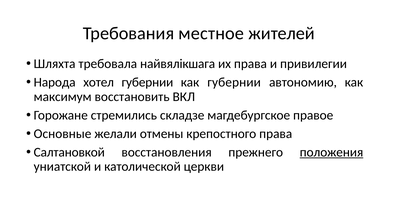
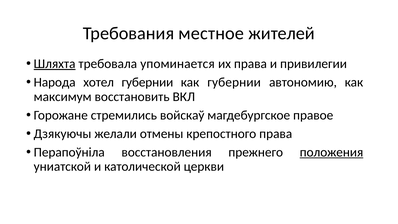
Шляхта underline: none -> present
найвялікшага: найвялікшага -> упоминается
складзе: складзе -> войскаў
Основные: Основные -> Дзякуючы
Салтановкой: Салтановкой -> Перапоўніла
